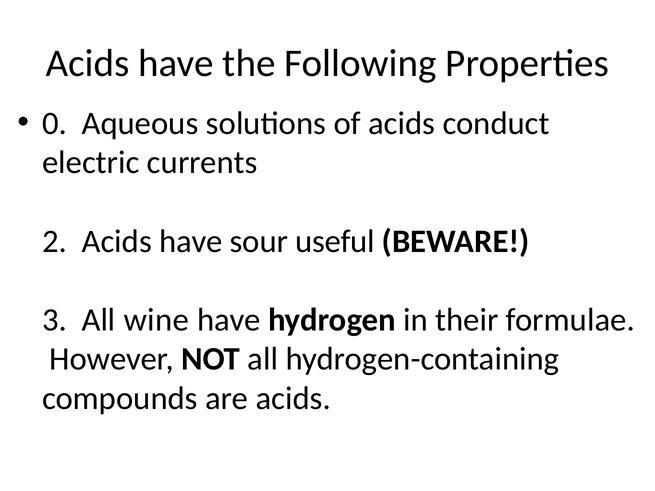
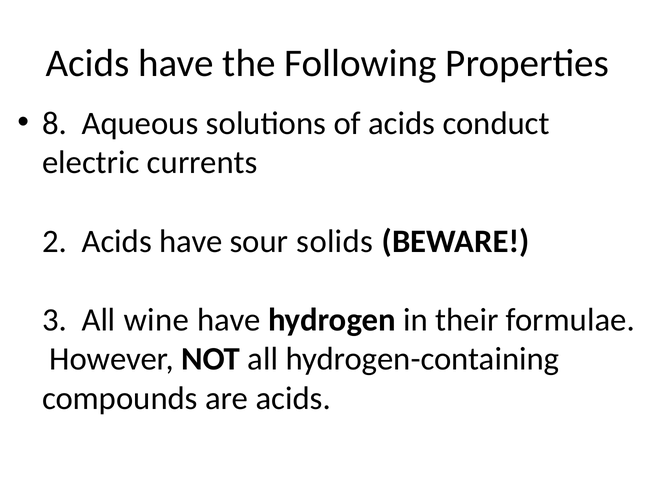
0: 0 -> 8
useful: useful -> solids
